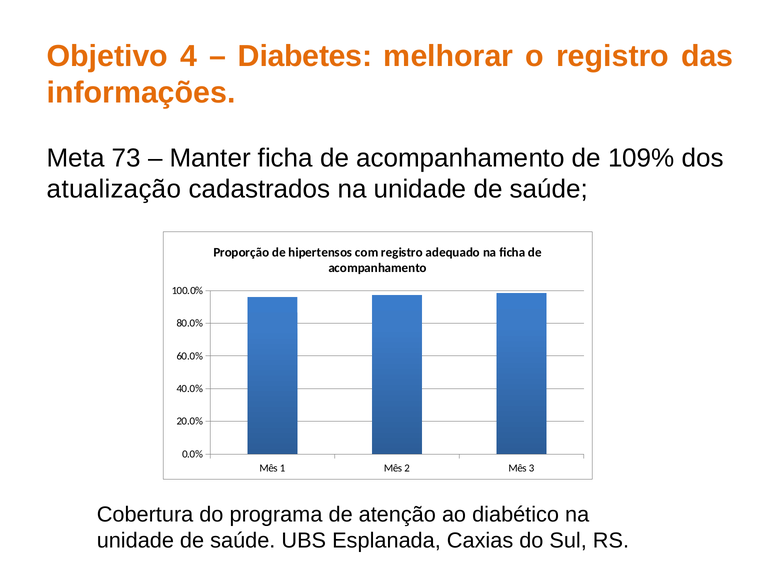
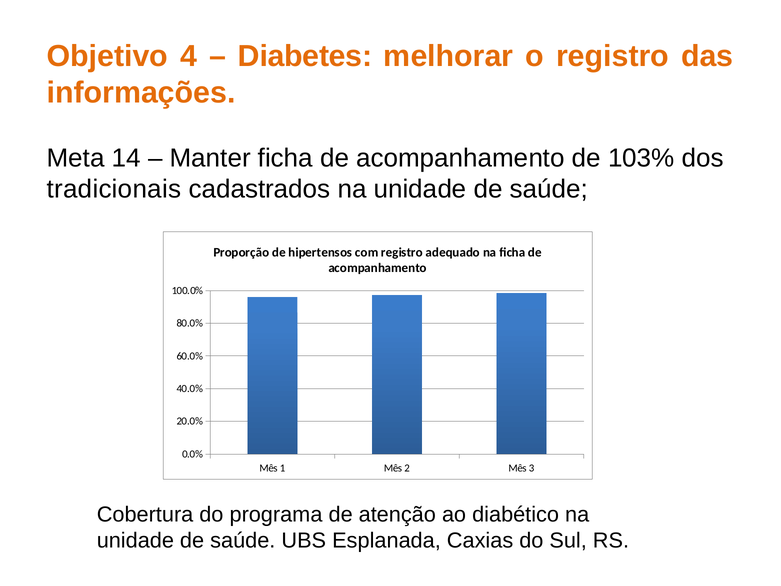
73: 73 -> 14
109%: 109% -> 103%
atualização: atualização -> tradicionais
